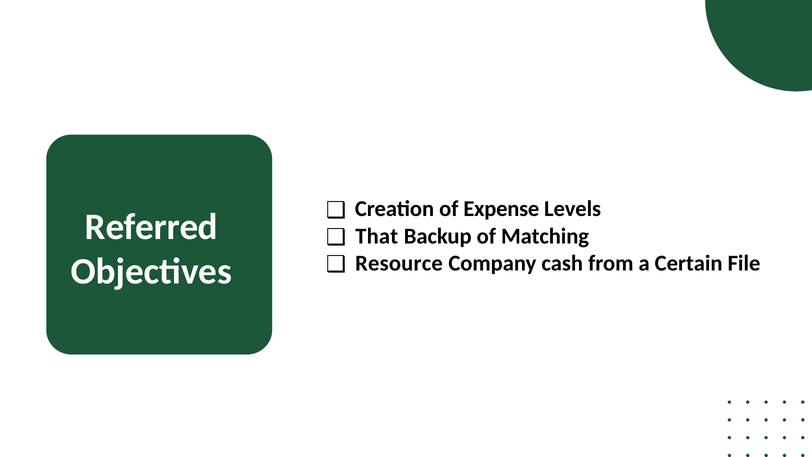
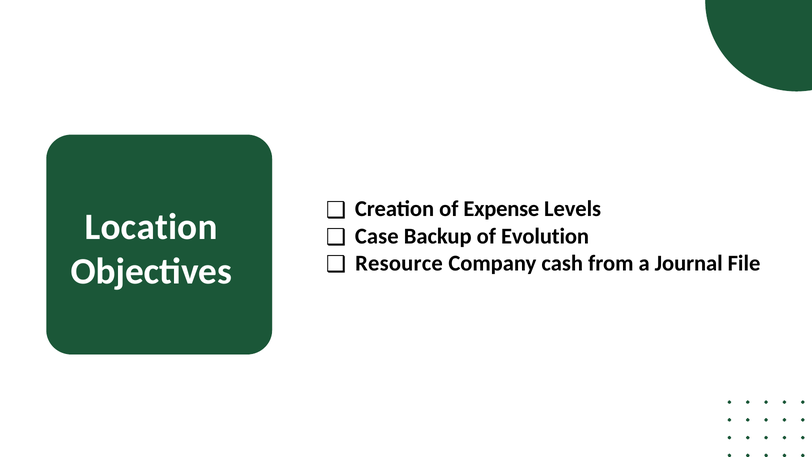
Referred: Referred -> Location
That: That -> Case
Matching: Matching -> Evolution
Certain: Certain -> Journal
